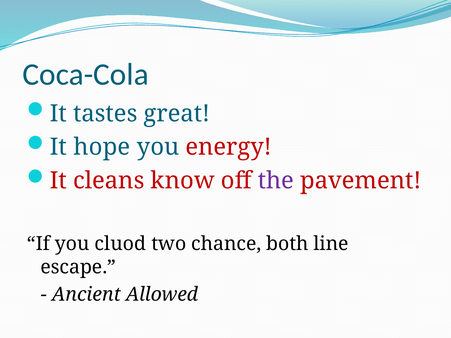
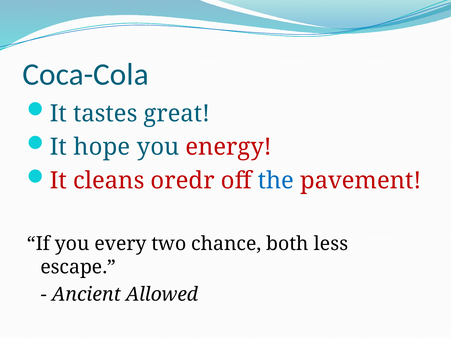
know: know -> oredr
the colour: purple -> blue
cluod: cluod -> every
line: line -> less
